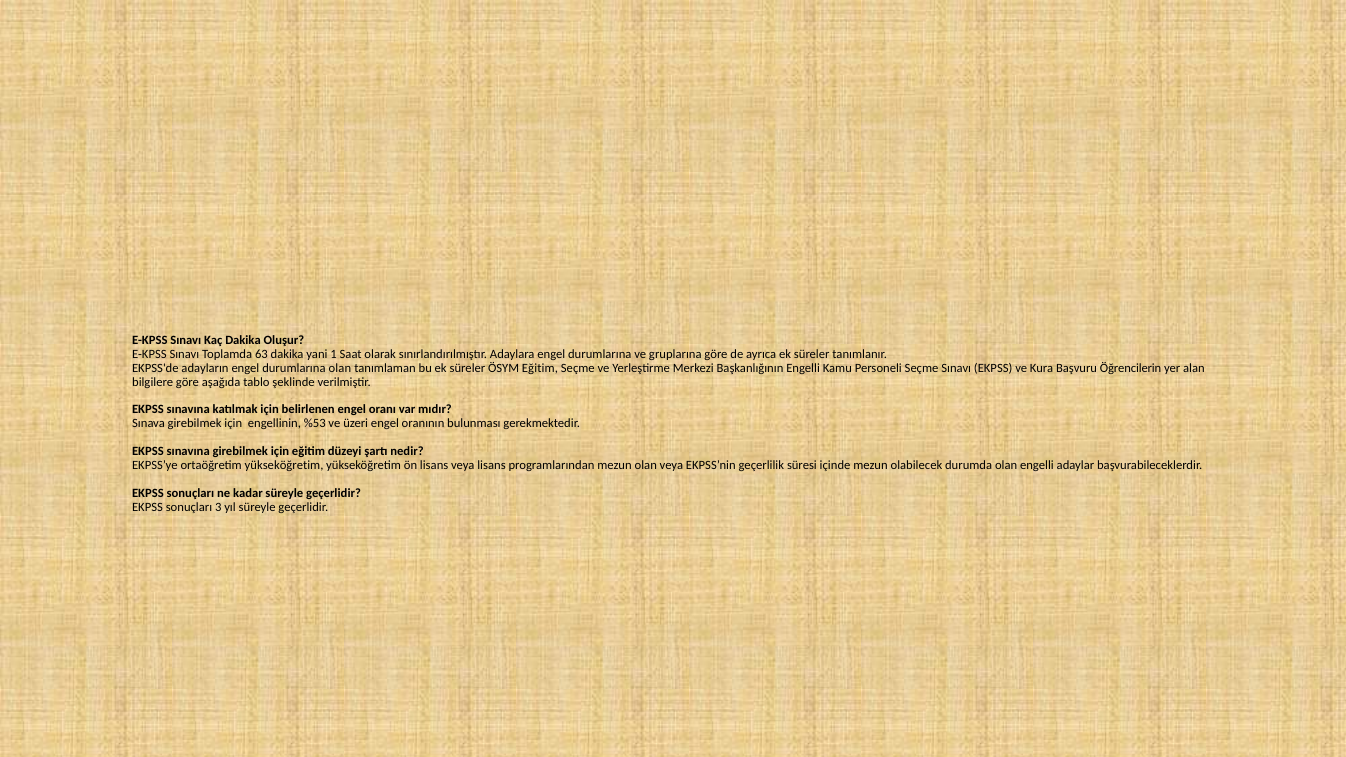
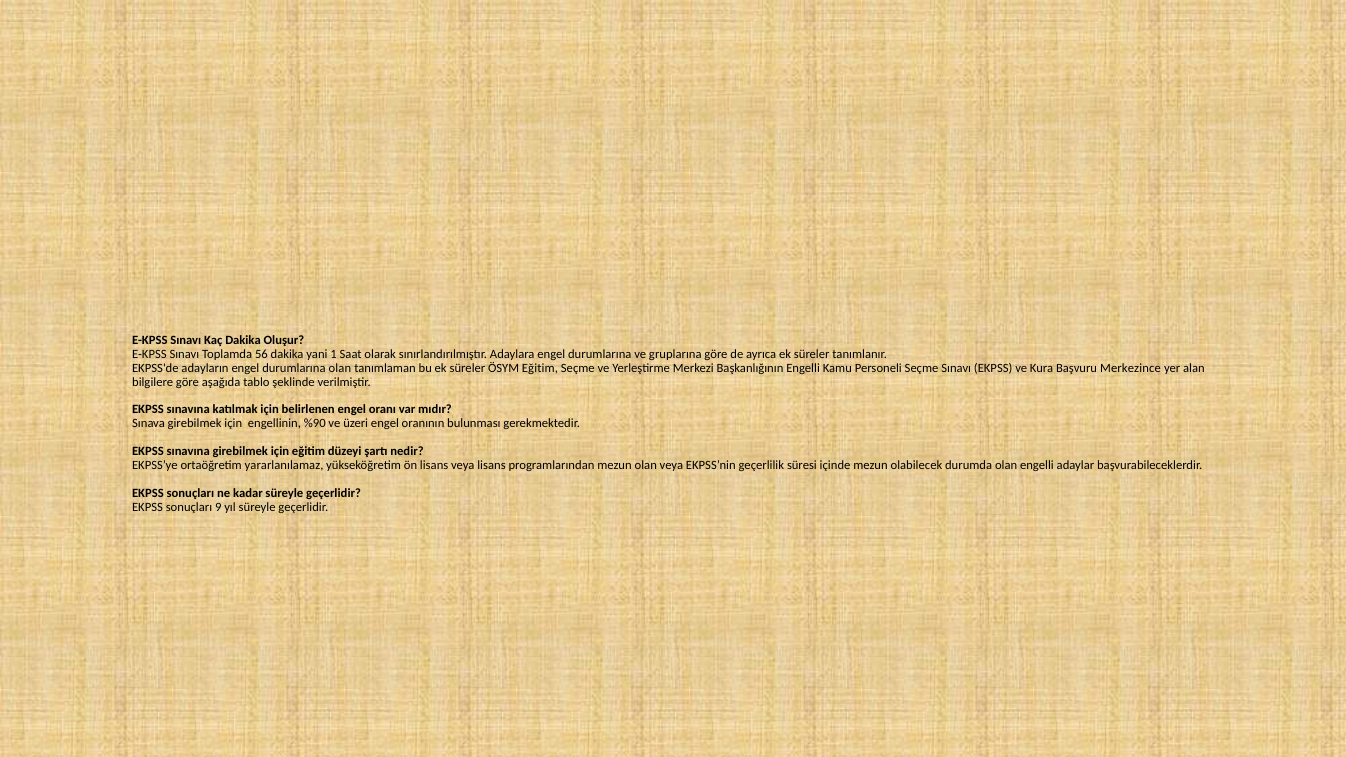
63: 63 -> 56
Öğrencilerin: Öğrencilerin -> Merkezince
%53: %53 -> %90
ortaöğretim yükseköğretim: yükseköğretim -> yararlanılamaz
3: 3 -> 9
